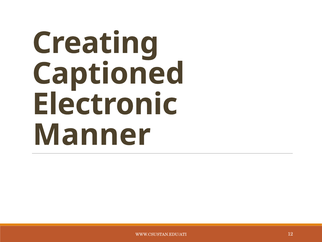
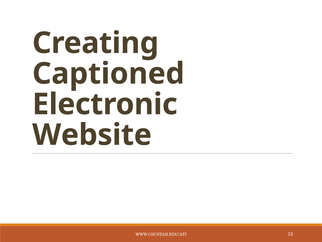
Manner: Manner -> Website
